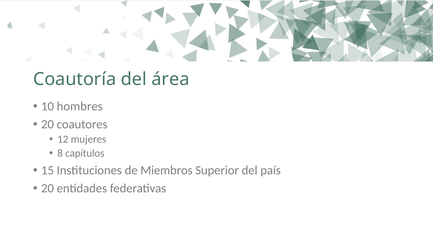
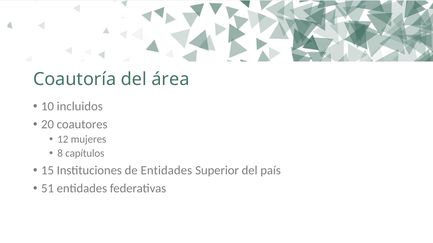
hombres: hombres -> incluidos
de Miembros: Miembros -> Entidades
20 at (48, 189): 20 -> 51
